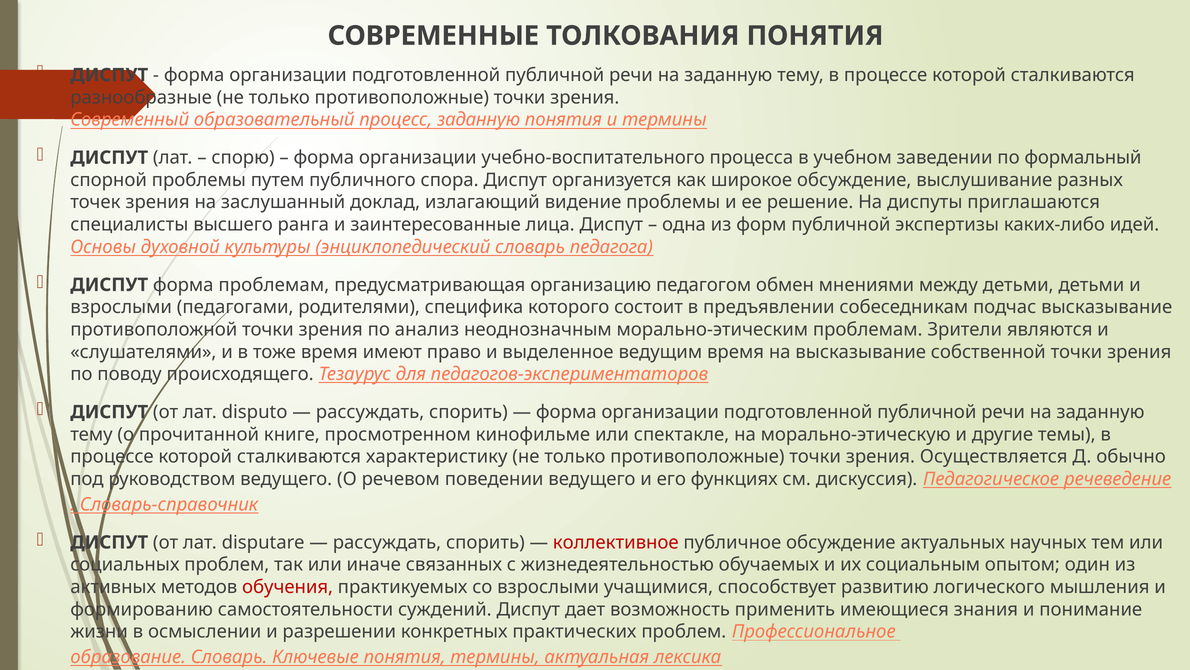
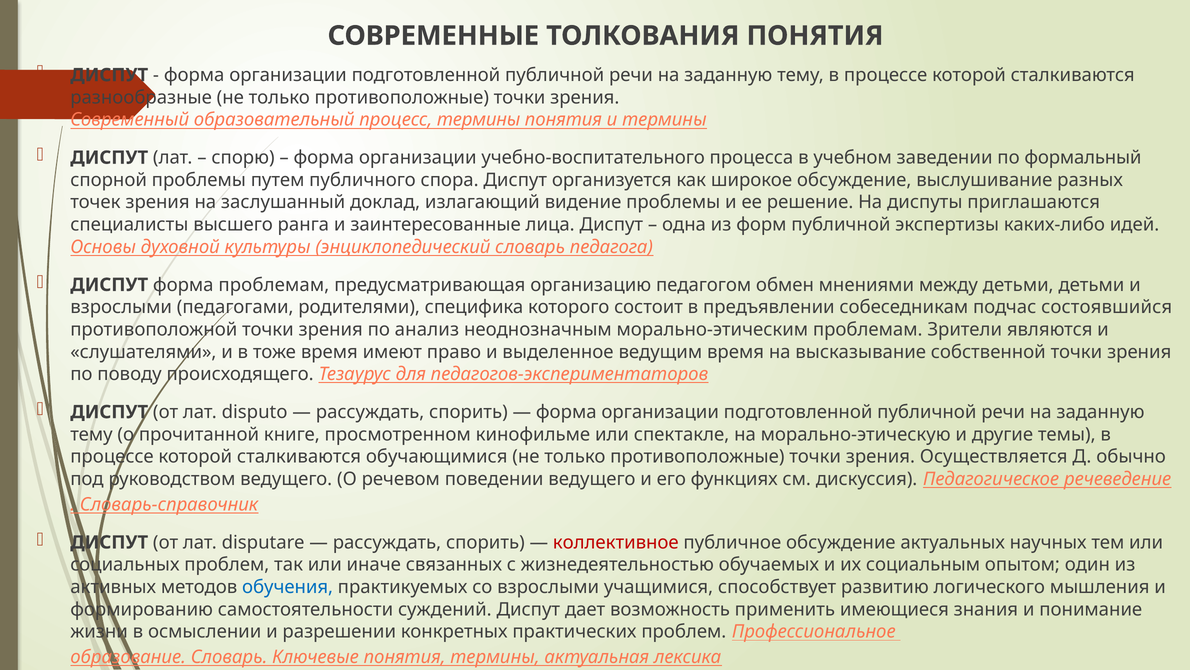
процесс заданную: заданную -> термины
подчас высказывание: высказывание -> состоявшийся
характеристику: характеристику -> обучающимися
обучения colour: red -> blue
